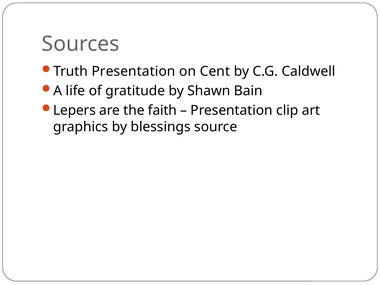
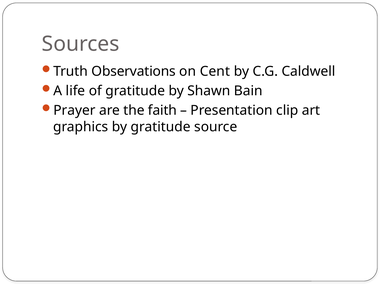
Truth Presentation: Presentation -> Observations
Lepers: Lepers -> Prayer
by blessings: blessings -> gratitude
